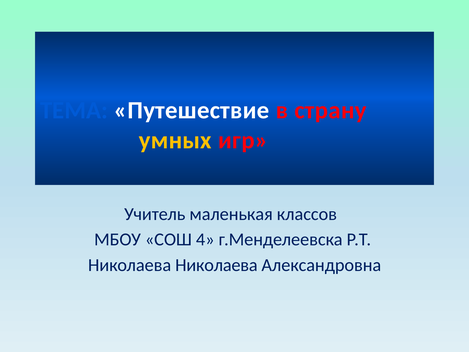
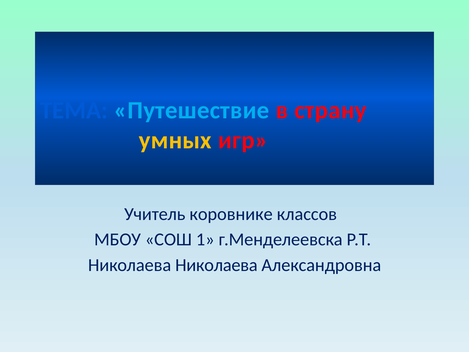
Путешествие colour: white -> light blue
маленькая: маленькая -> коровнике
4: 4 -> 1
